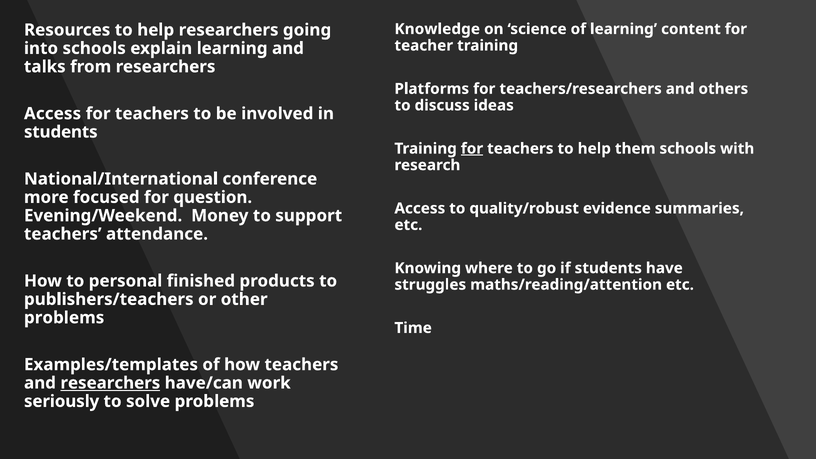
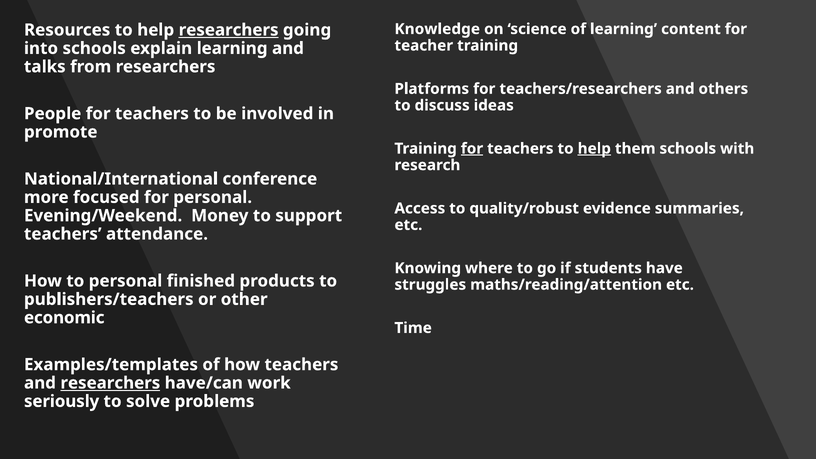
researchers at (229, 30) underline: none -> present
Access at (53, 114): Access -> People
students at (61, 132): students -> promote
help at (594, 149) underline: none -> present
for question: question -> personal
problems at (64, 318): problems -> economic
